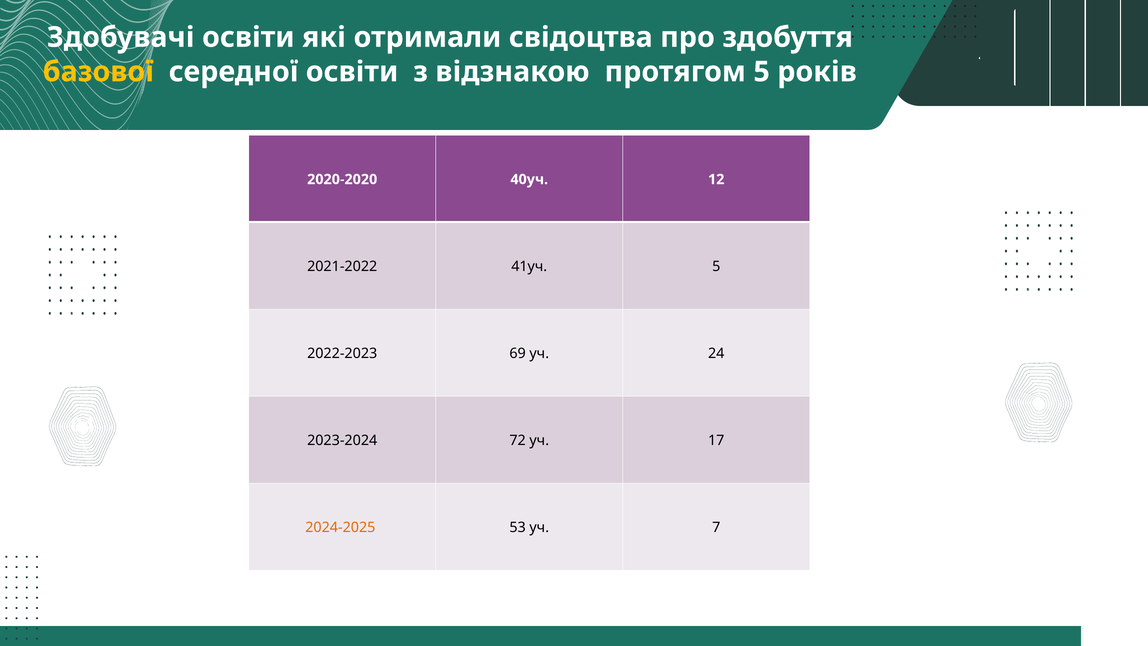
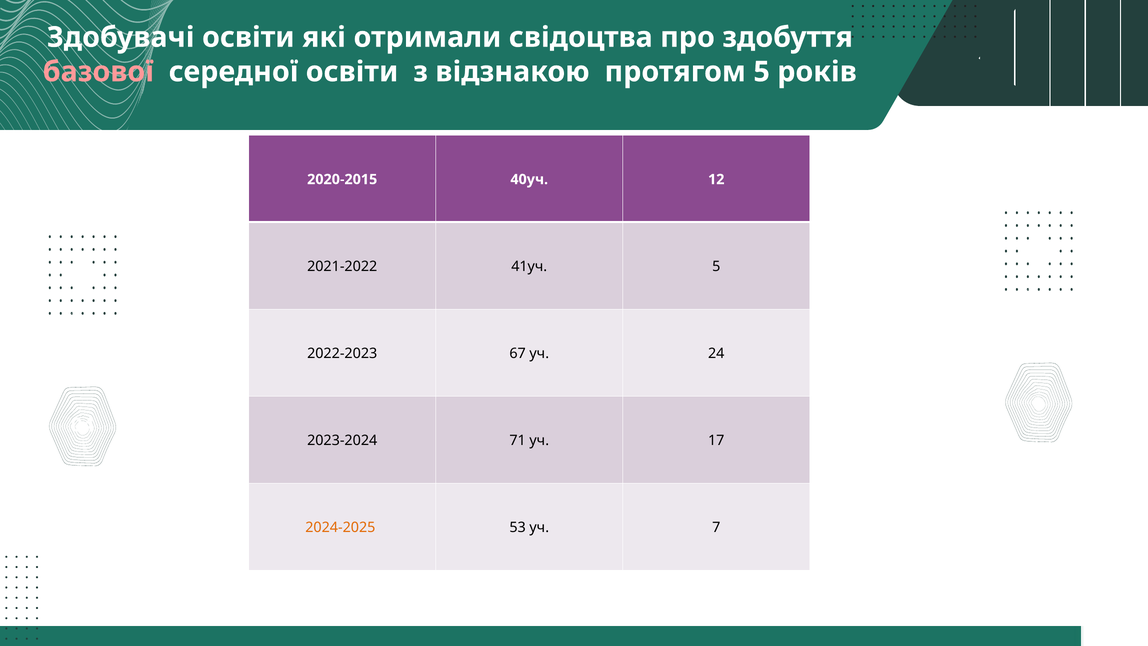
базової colour: yellow -> pink
2020-2020: 2020-2020 -> 2020-2015
69: 69 -> 67
72: 72 -> 71
